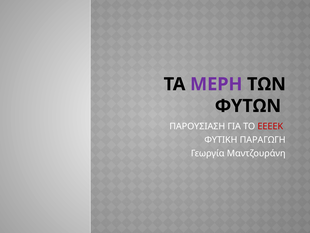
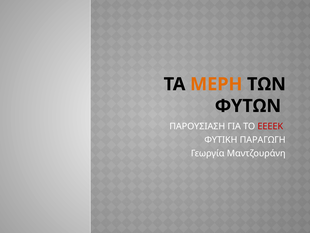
ΜΕΡΗ colour: purple -> orange
